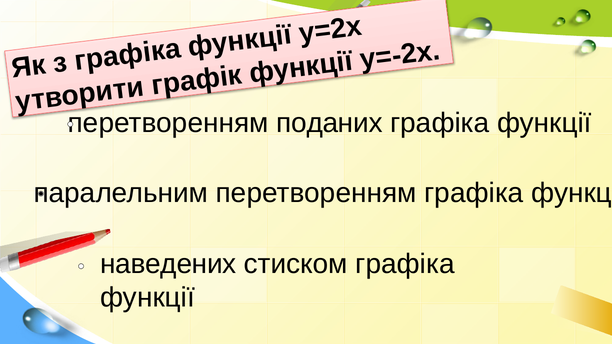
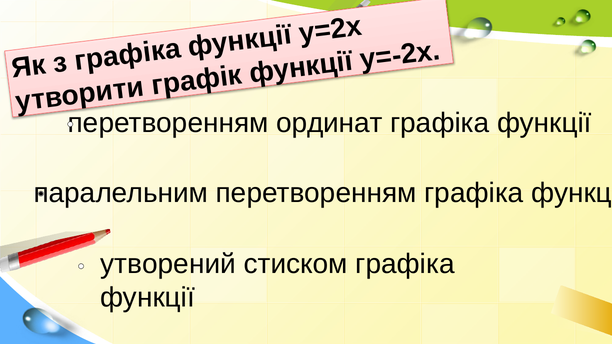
поданих: поданих -> ординат
наведених: наведених -> утворений
